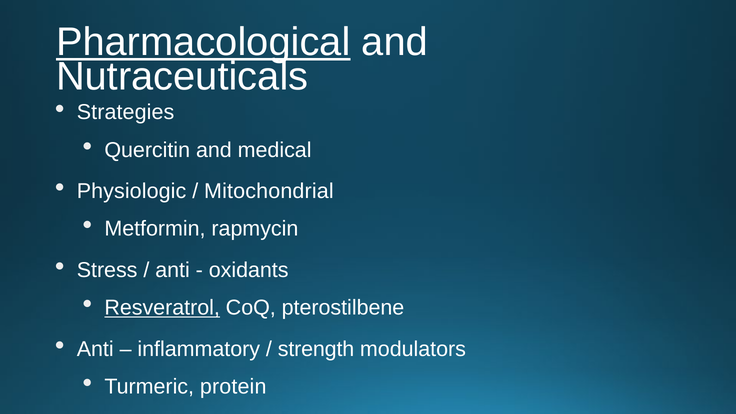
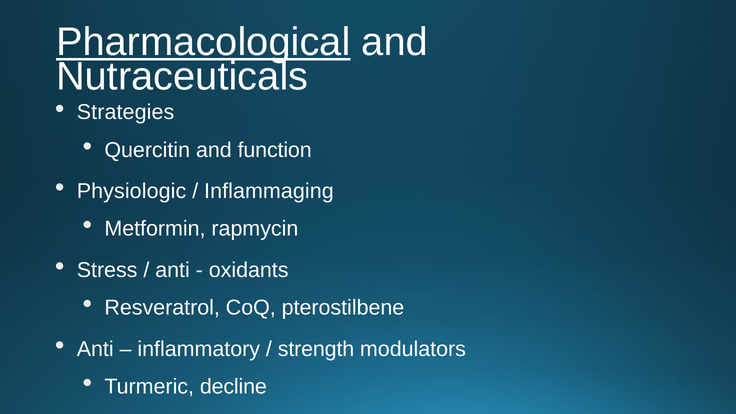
medical: medical -> function
Mitochondrial: Mitochondrial -> Inflammaging
Resveratrol underline: present -> none
protein: protein -> decline
